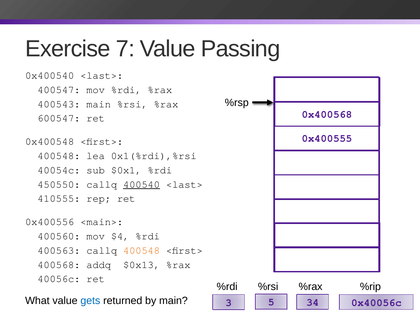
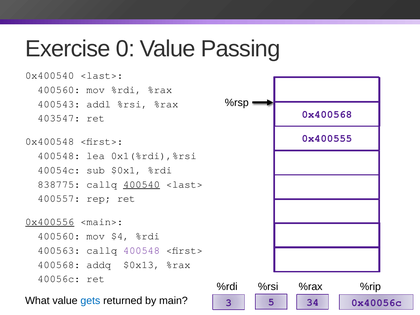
7: 7 -> 0
400547 at (59, 90): 400547 -> 400560
400543 main: main -> addl
600547: 600547 -> 403547
450550: 450550 -> 838775
410555: 410555 -> 400557
0x400556 underline: none -> present
400548 at (142, 250) colour: orange -> purple
